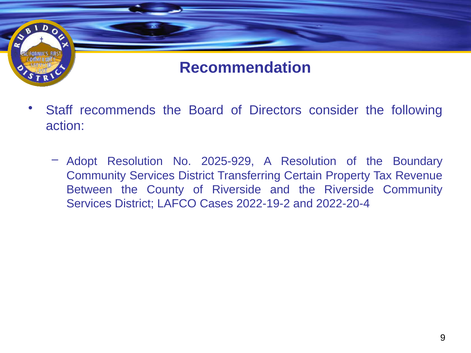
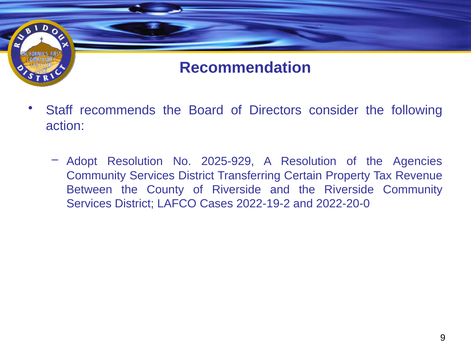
Boundary: Boundary -> Agencies
2022-20-4: 2022-20-4 -> 2022-20-0
